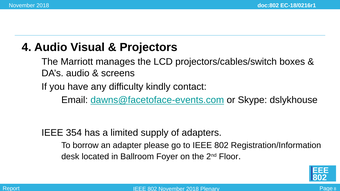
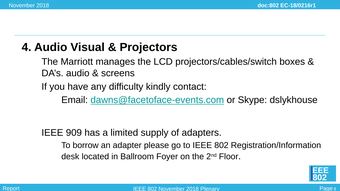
354: 354 -> 909
